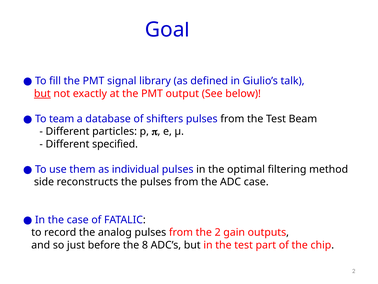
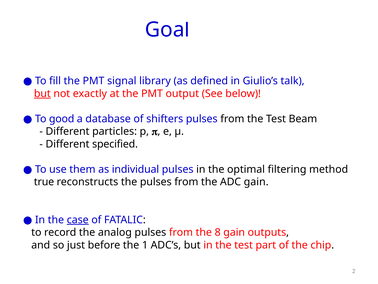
team: team -> good
side: side -> true
ADC case: case -> gain
case at (78, 219) underline: none -> present
the 2: 2 -> 8
8: 8 -> 1
